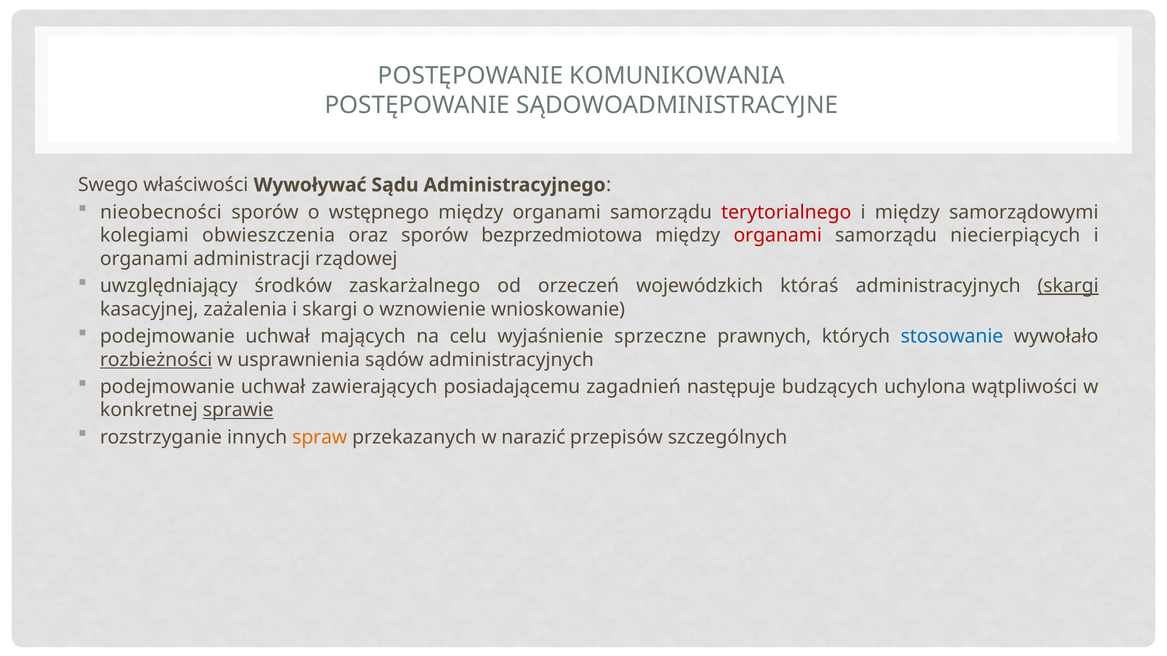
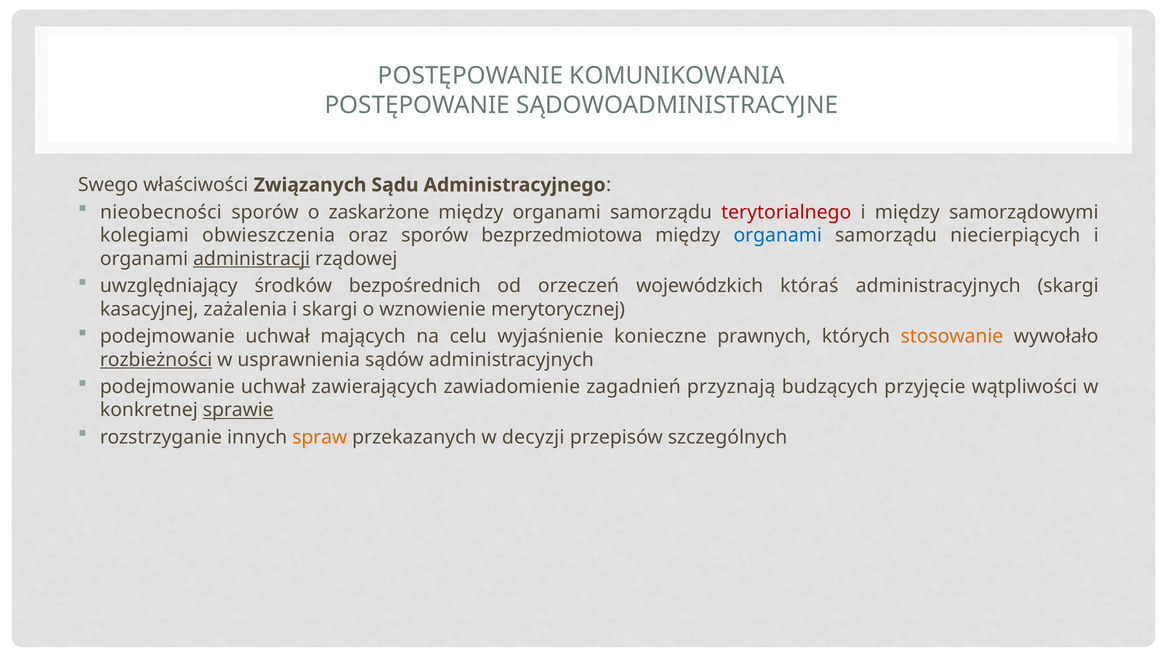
Wywoływać: Wywoływać -> Związanych
wstępnego: wstępnego -> zaskarżone
organami at (778, 236) colour: red -> blue
administracji underline: none -> present
zaskarżalnego: zaskarżalnego -> bezpośrednich
skargi at (1068, 286) underline: present -> none
wnioskowanie: wnioskowanie -> merytorycznej
sprzeczne: sprzeczne -> konieczne
stosowanie colour: blue -> orange
posiadającemu: posiadającemu -> zawiadomienie
następuje: następuje -> przyznają
uchylona: uchylona -> przyjęcie
narazić: narazić -> decyzji
